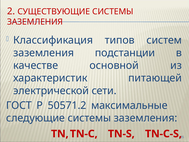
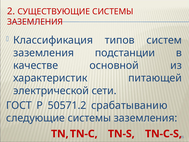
максимальные: максимальные -> срабатыванию
